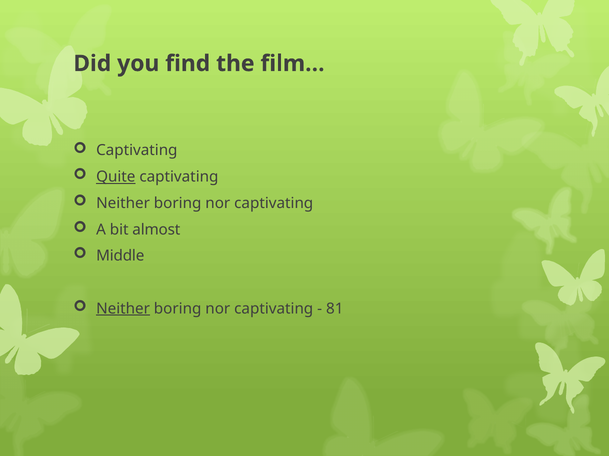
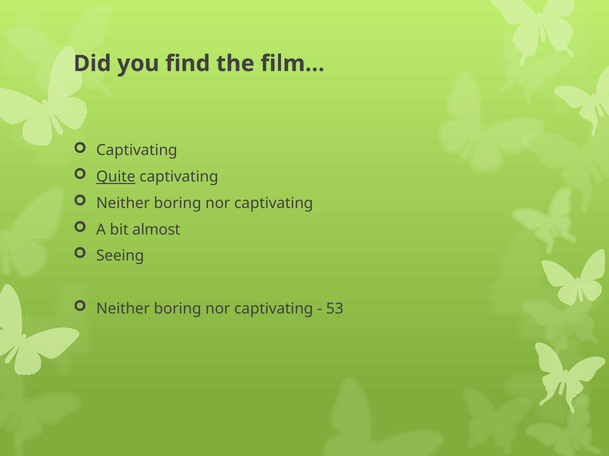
Middle: Middle -> Seeing
Neither at (123, 309) underline: present -> none
81: 81 -> 53
